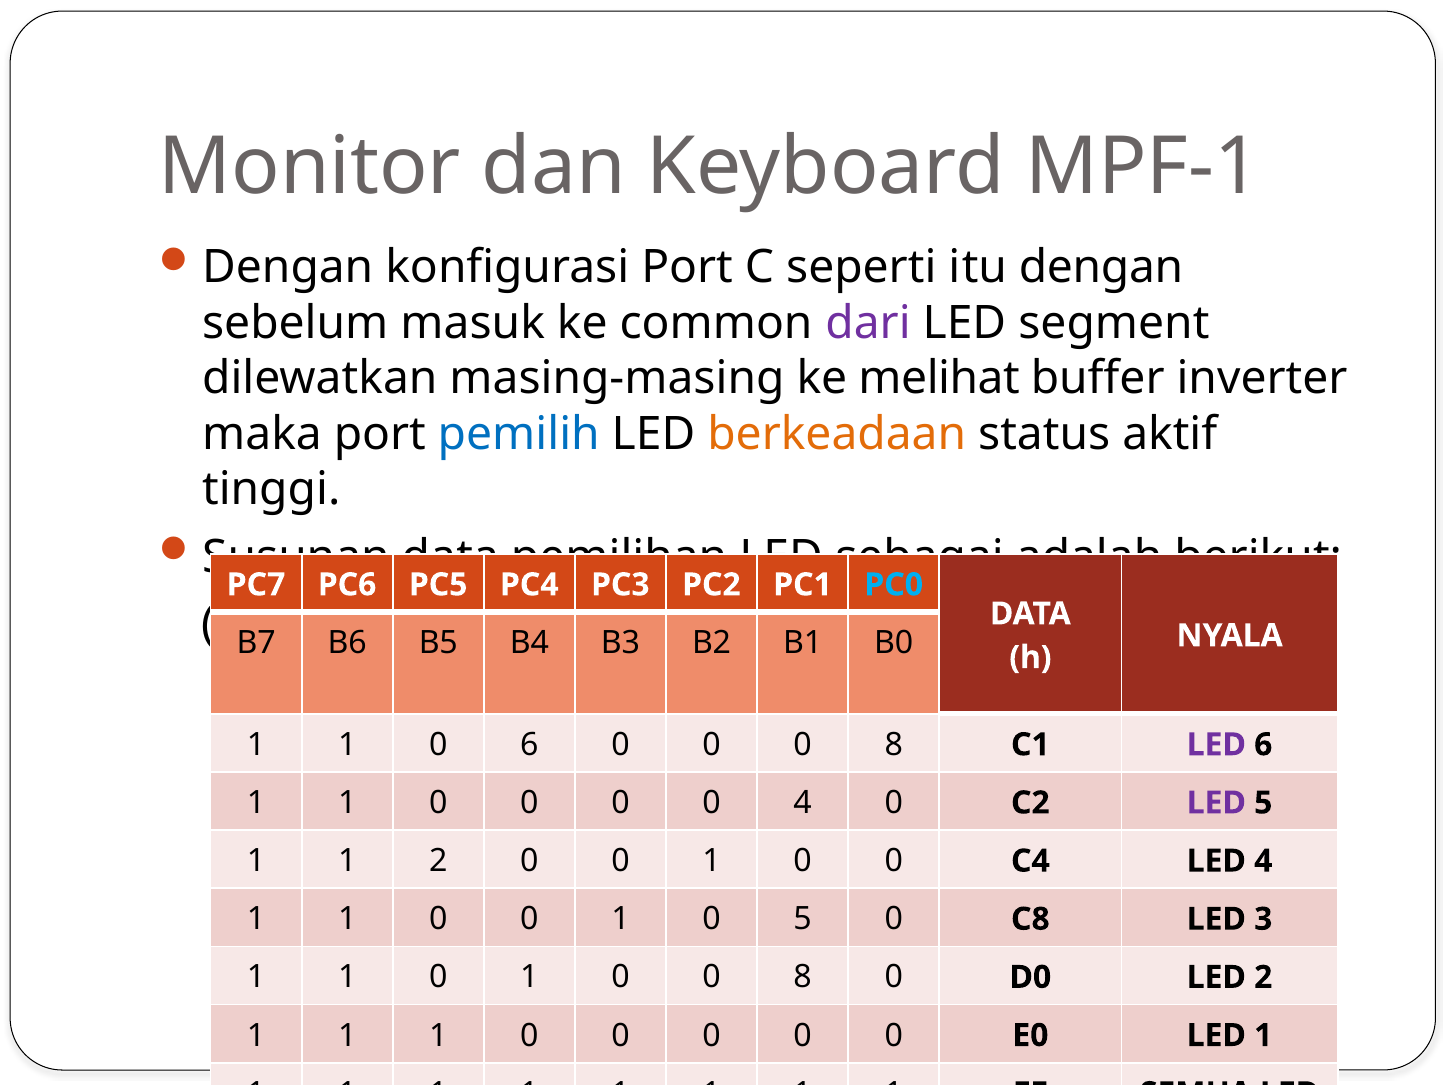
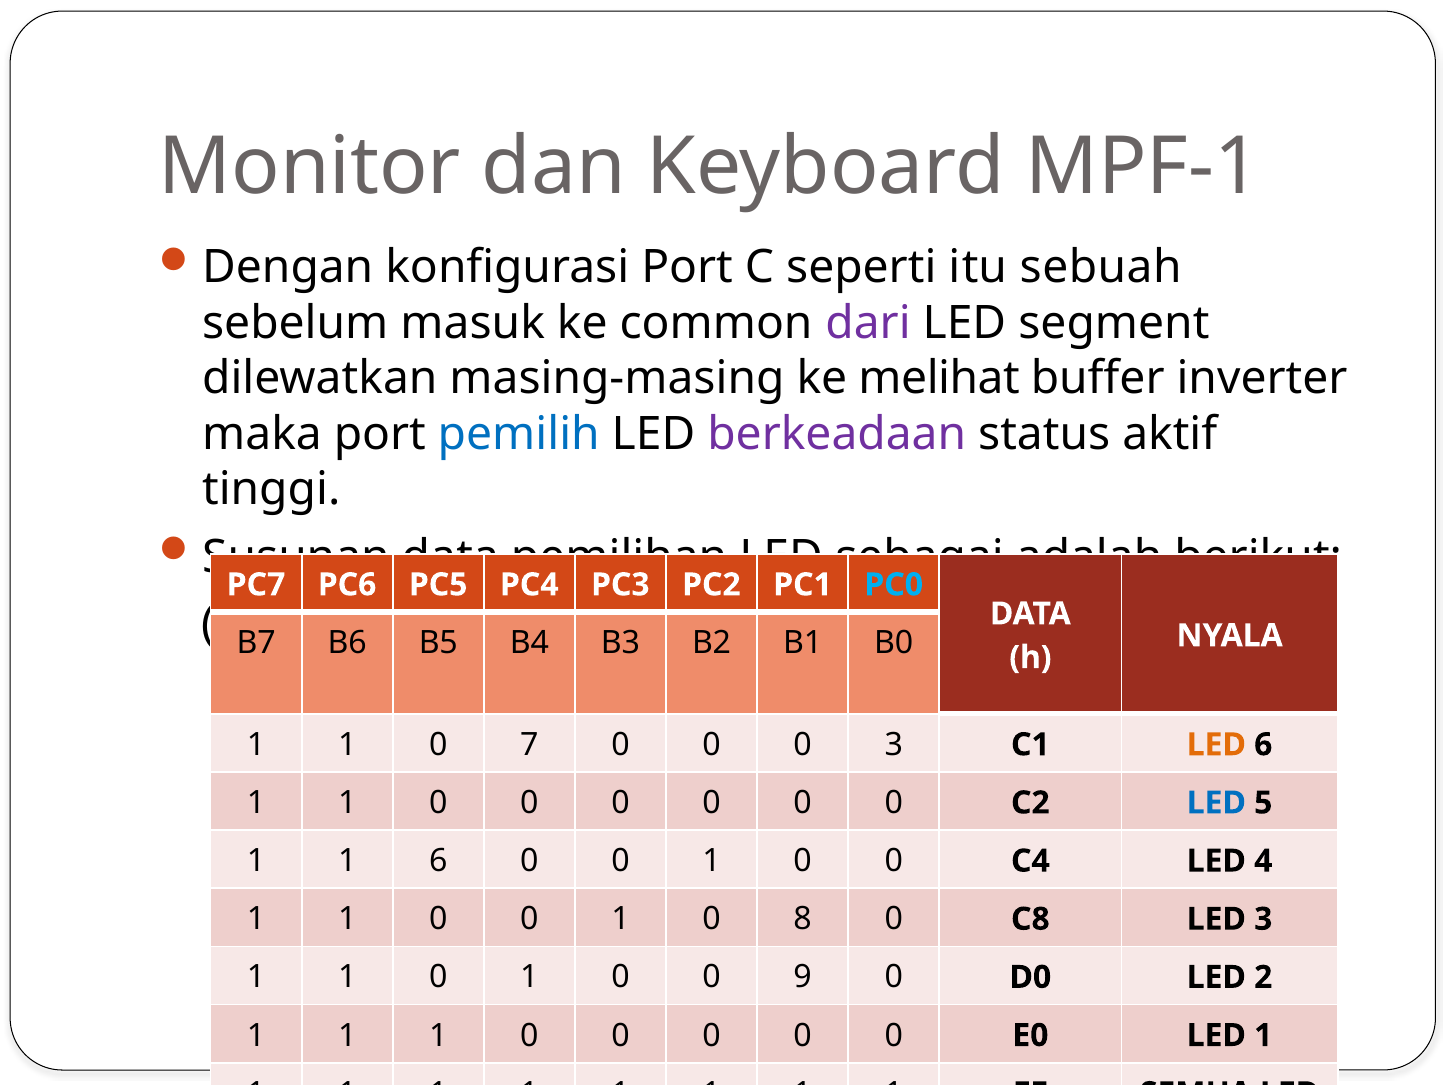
itu dengan: dengan -> sebuah
berkeadaan colour: orange -> purple
0 6: 6 -> 7
0 0 0 8: 8 -> 3
LED at (1216, 744) colour: purple -> orange
4 at (803, 802): 4 -> 0
LED at (1216, 802) colour: purple -> blue
1 2: 2 -> 6
0 5: 5 -> 8
1 0 0 8: 8 -> 9
